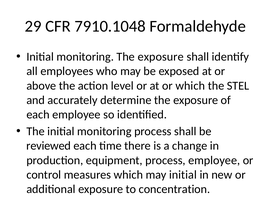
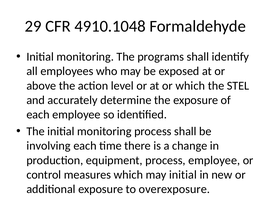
7910.1048: 7910.1048 -> 4910.1048
monitoring The exposure: exposure -> programs
reviewed: reviewed -> involving
concentration: concentration -> overexposure
